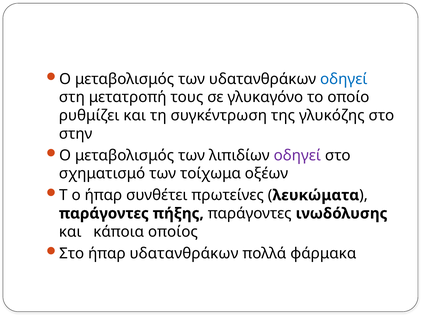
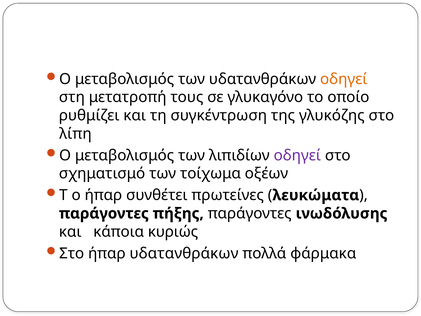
οδηγεί at (344, 79) colour: blue -> orange
στην: στην -> λίπη
οποίος: οποίος -> κυριώς
